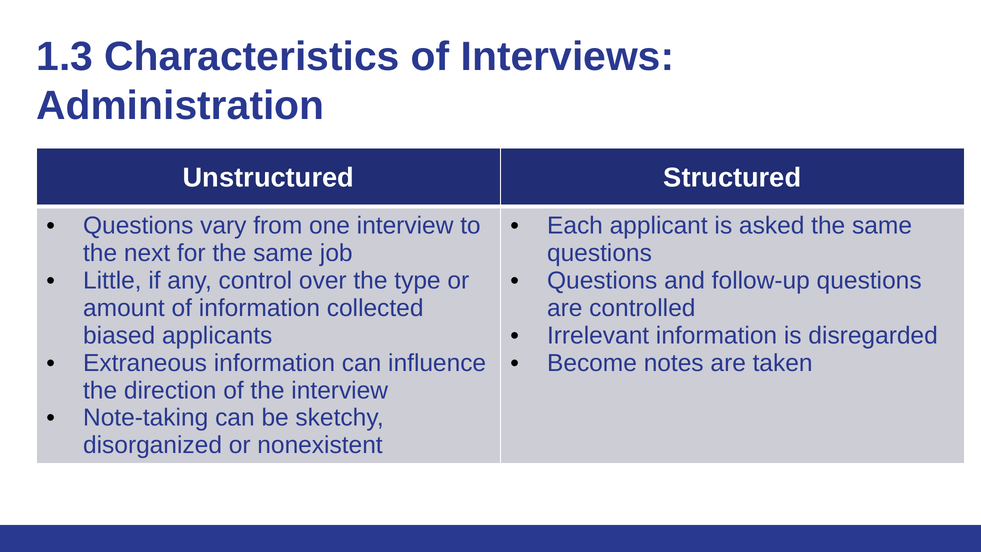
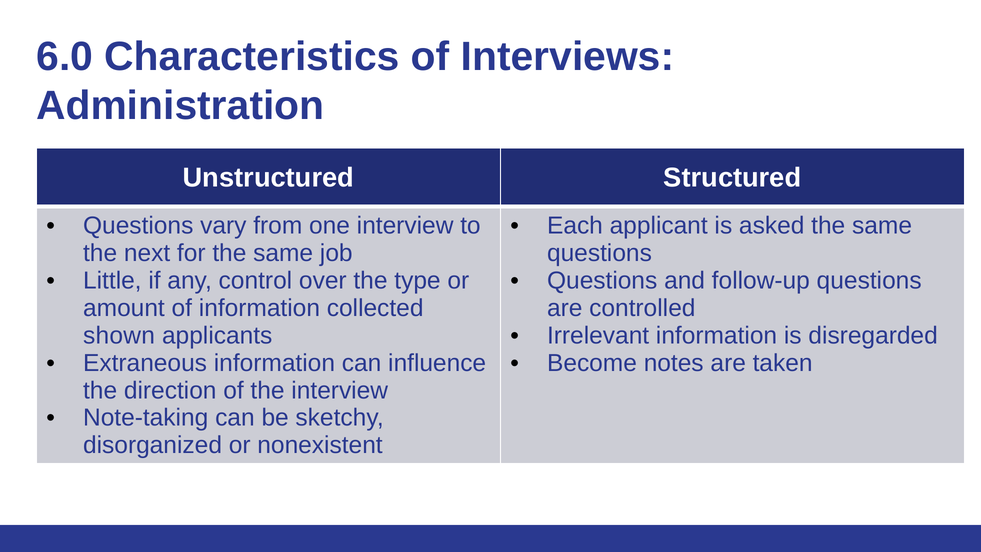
1.3: 1.3 -> 6.0
biased: biased -> shown
